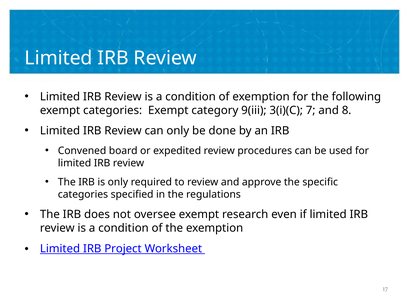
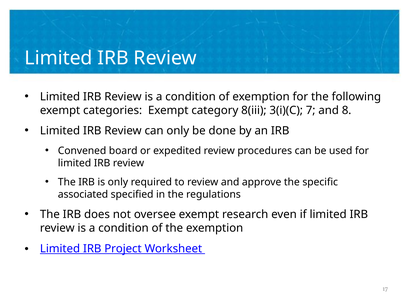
9(iii: 9(iii -> 8(iii
categories at (83, 194): categories -> associated
